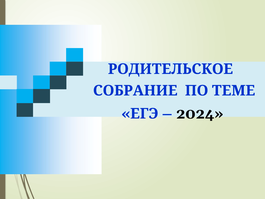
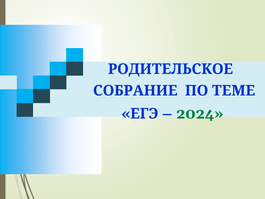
2024 colour: black -> green
